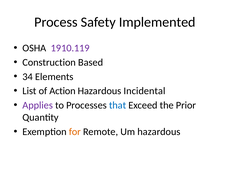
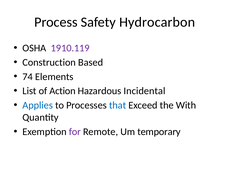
Implemented: Implemented -> Hydrocarbon
34: 34 -> 74
Applies colour: purple -> blue
Prior: Prior -> With
for colour: orange -> purple
Um hazardous: hazardous -> temporary
